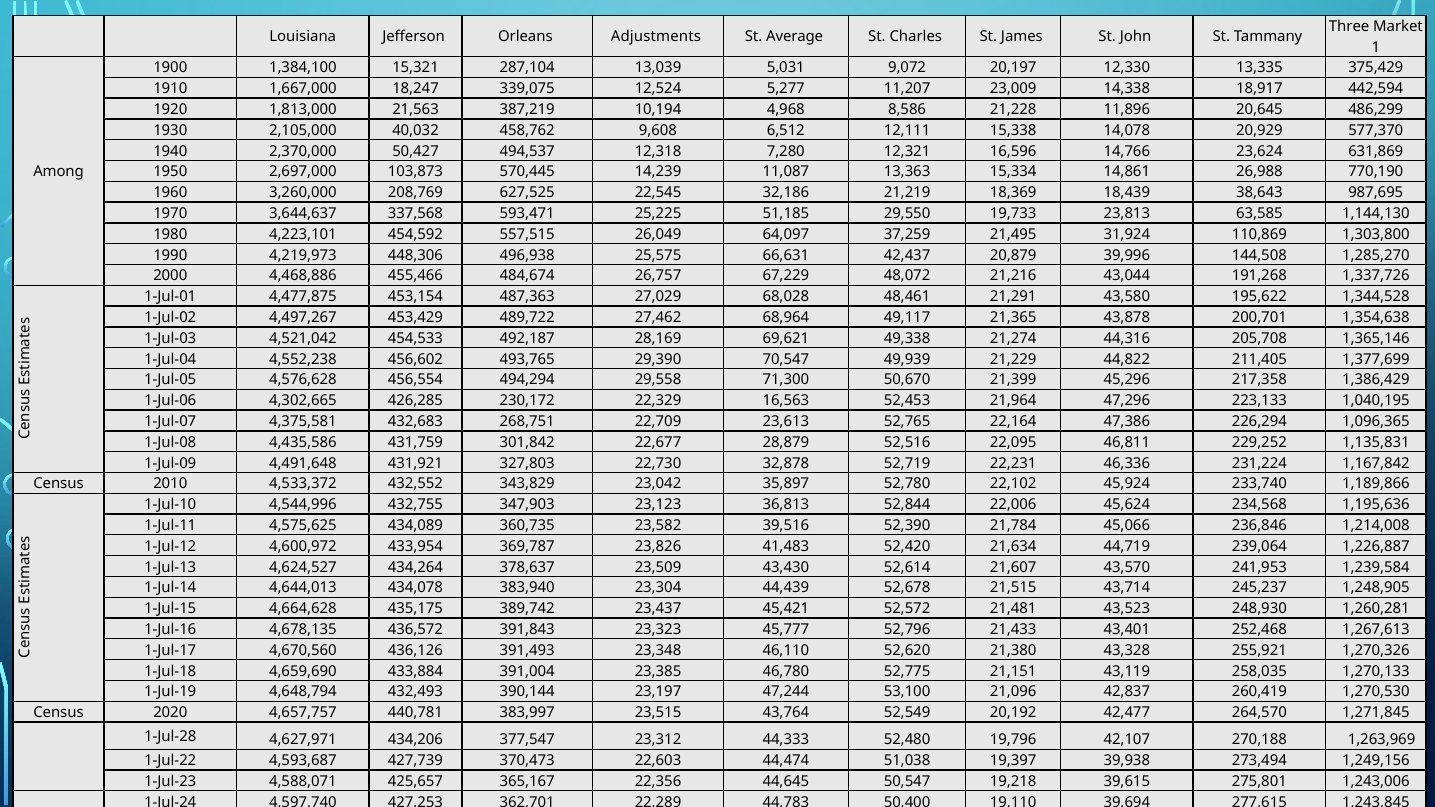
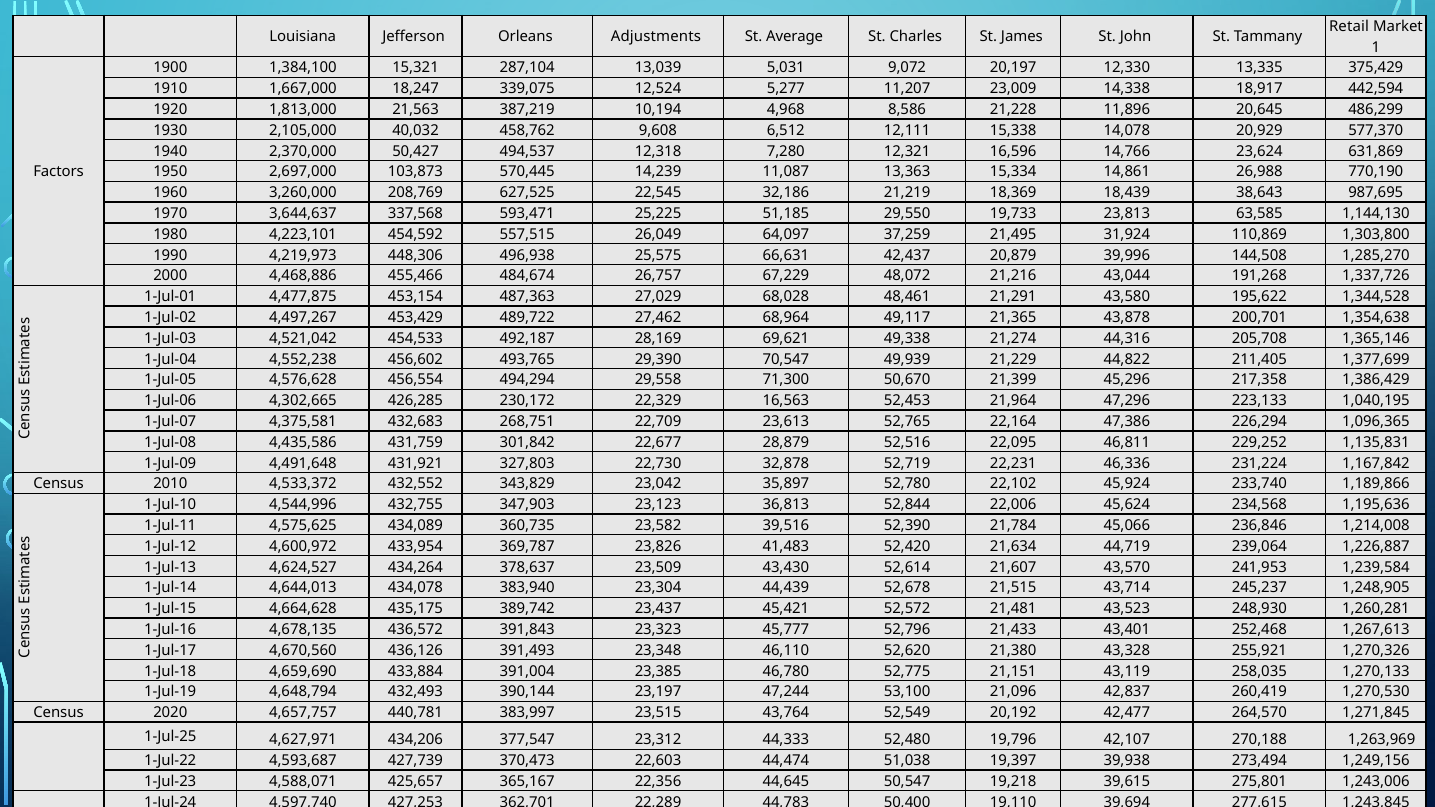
Three: Three -> Retail
Among: Among -> Factors
1-Jul-28: 1-Jul-28 -> 1-Jul-25
